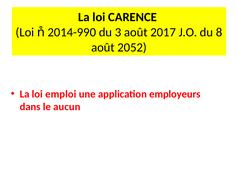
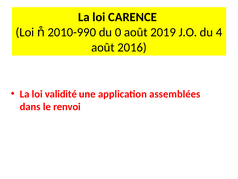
2014-990: 2014-990 -> 2010-990
3: 3 -> 0
2017: 2017 -> 2019
8: 8 -> 4
2052: 2052 -> 2016
emploi: emploi -> validité
employeurs: employeurs -> assemblées
aucun: aucun -> renvoi
